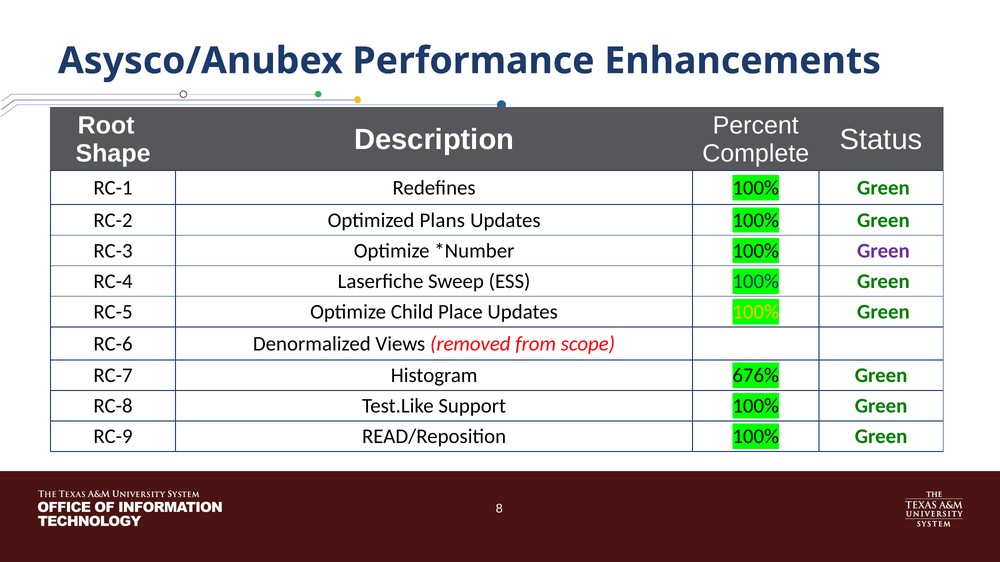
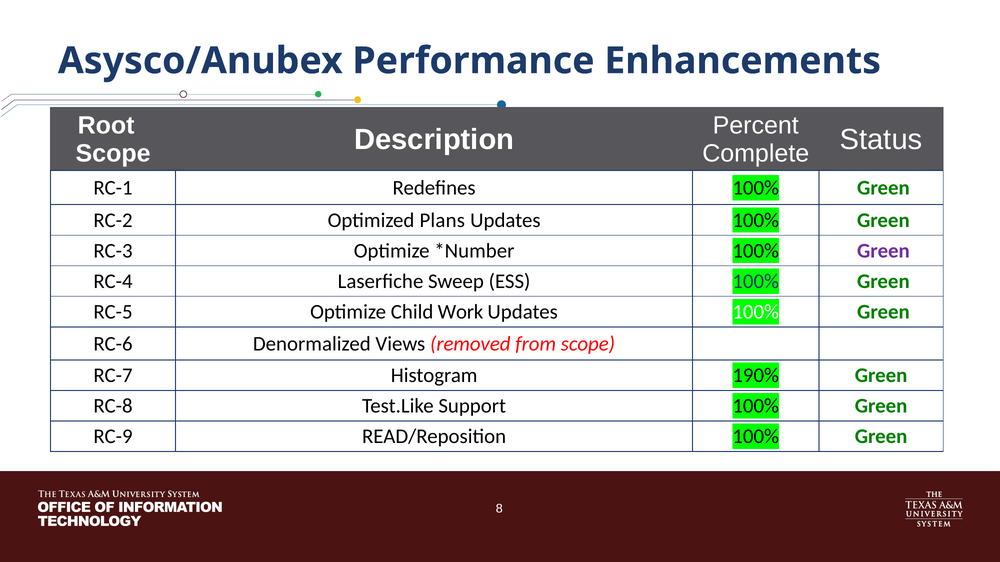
Shape at (113, 153): Shape -> Scope
Place: Place -> Work
100% at (756, 312) colour: yellow -> white
676%: 676% -> 190%
